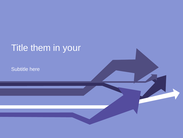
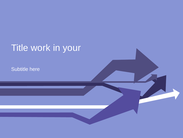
them: them -> work
